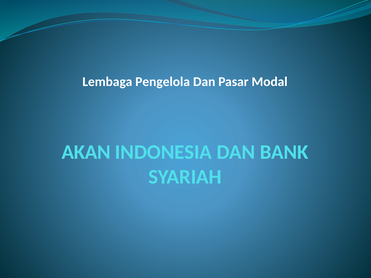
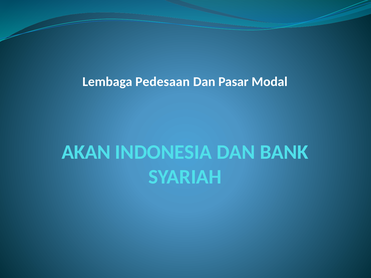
Pengelola: Pengelola -> Pedesaan
